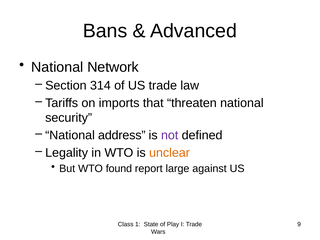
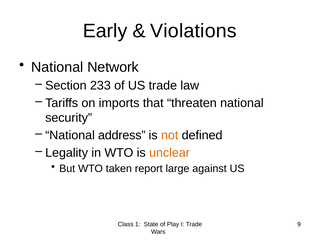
Bans: Bans -> Early
Advanced: Advanced -> Violations
314: 314 -> 233
not colour: purple -> orange
found: found -> taken
